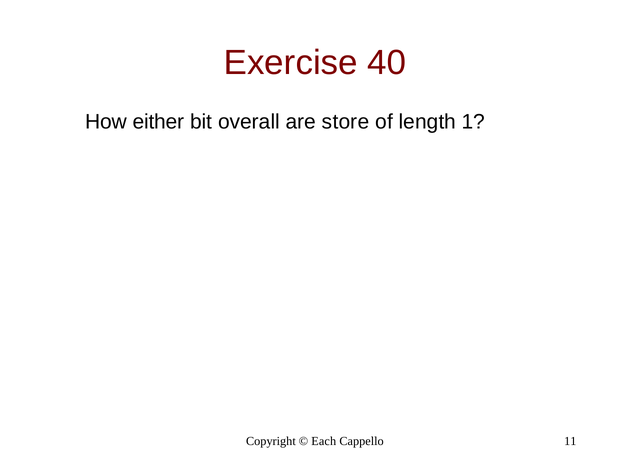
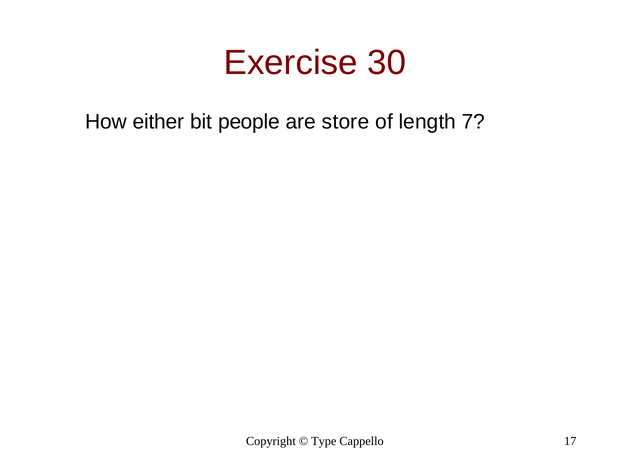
40: 40 -> 30
overall: overall -> people
1: 1 -> 7
Each: Each -> Type
11: 11 -> 17
